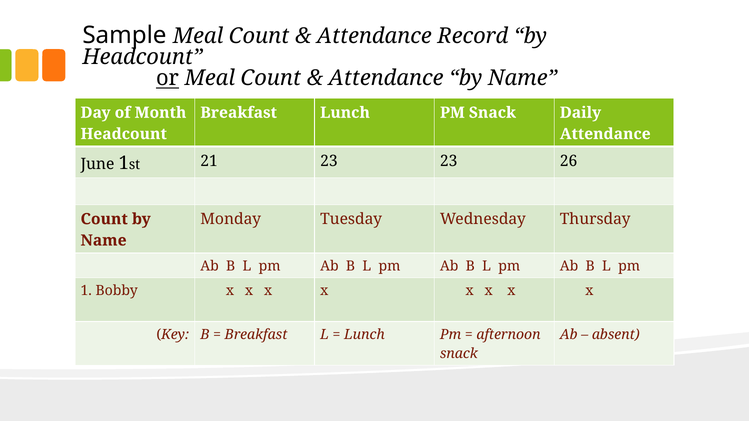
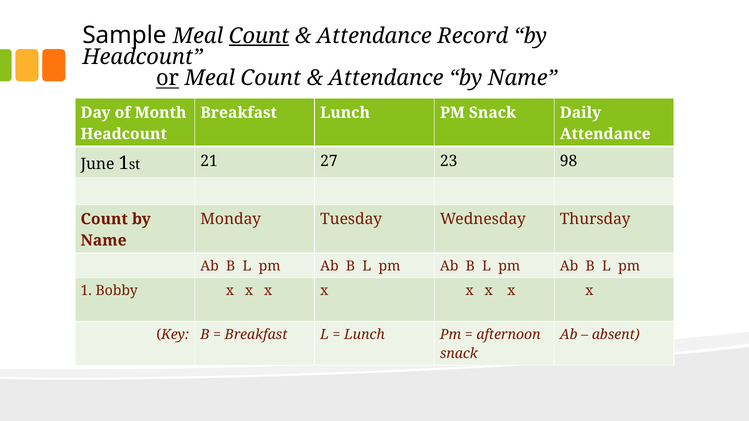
Count at (259, 36) underline: none -> present
21 23: 23 -> 27
26: 26 -> 98
